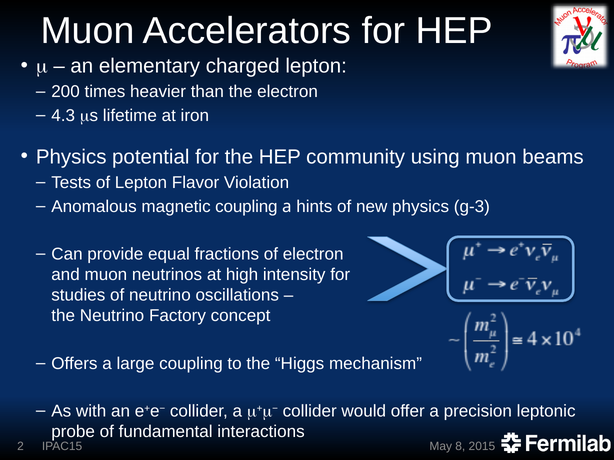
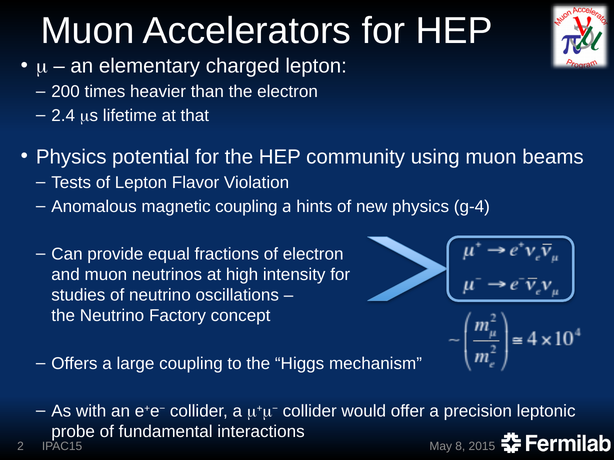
4.3: 4.3 -> 2.4
iron: iron -> that
g-3: g-3 -> g-4
